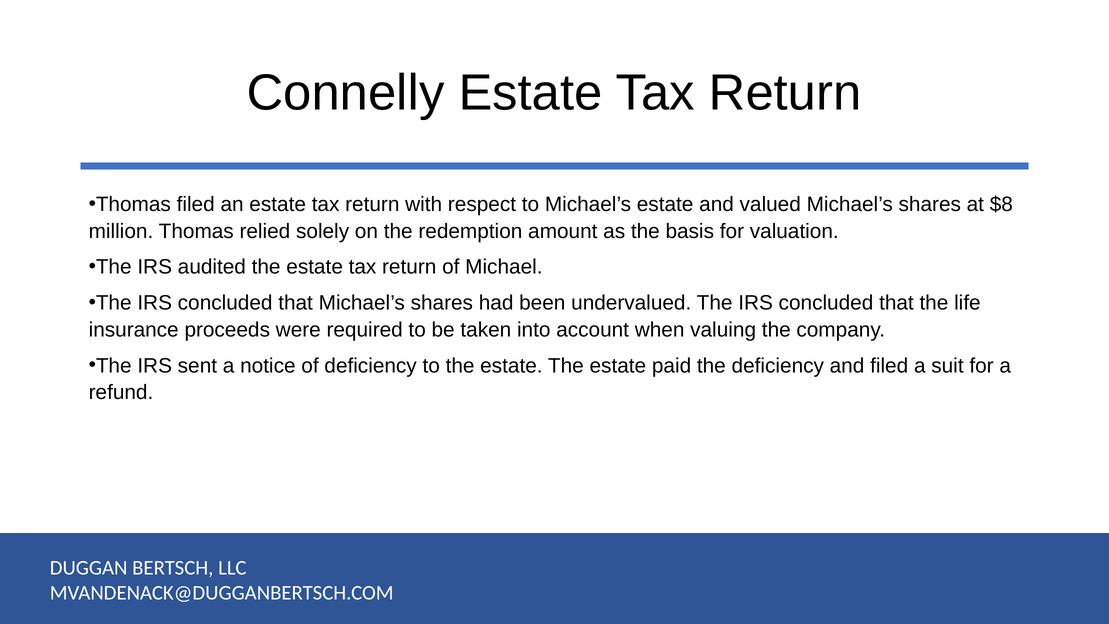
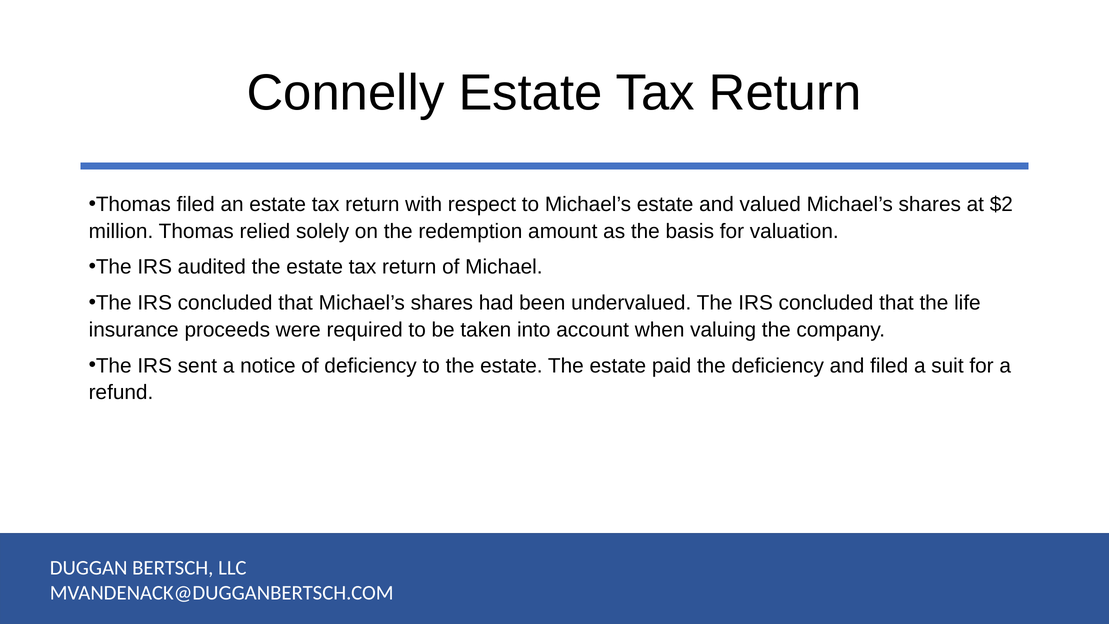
$8: $8 -> $2
